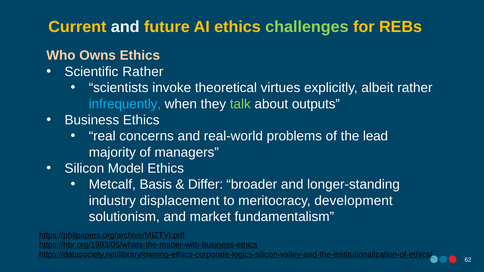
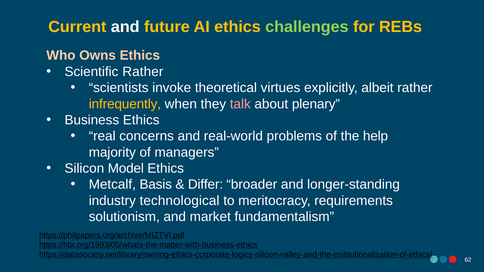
infrequently colour: light blue -> yellow
talk colour: light green -> pink
outputs: outputs -> plenary
lead: lead -> help
displacement: displacement -> technological
development: development -> requirements
